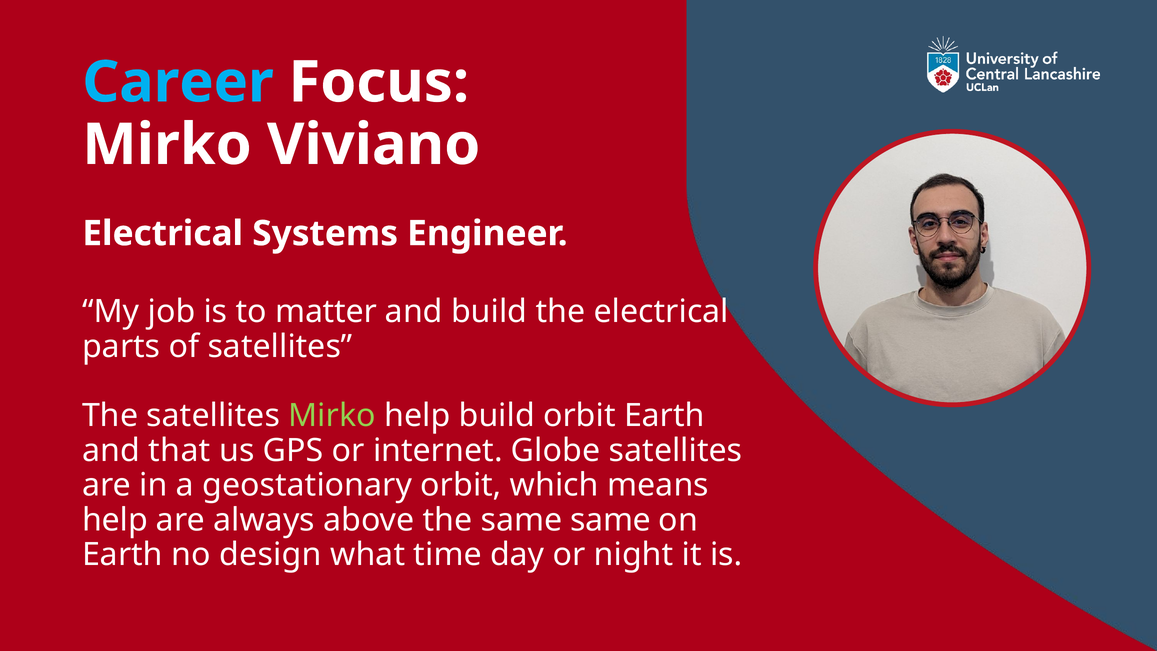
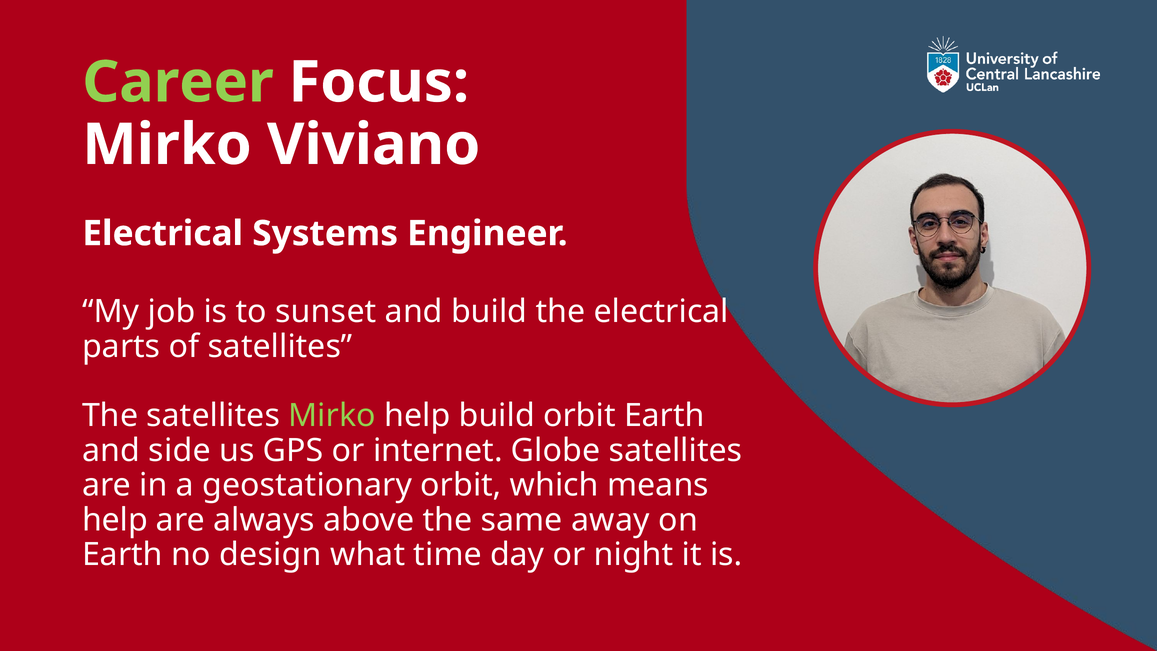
Career colour: light blue -> light green
matter: matter -> sunset
that: that -> side
same same: same -> away
